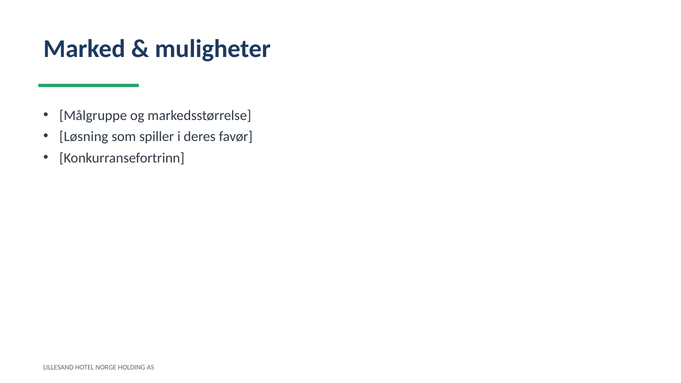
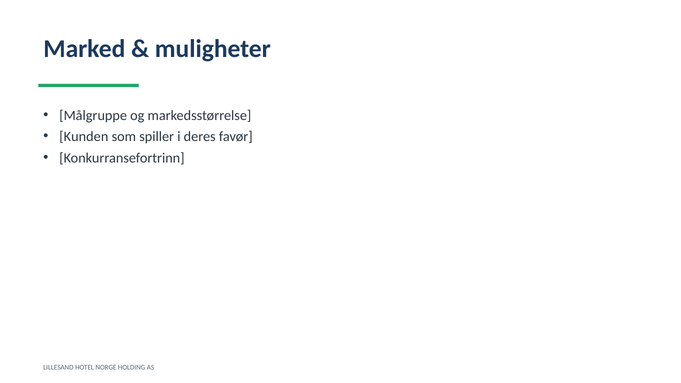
Løsning: Løsning -> Kunden
